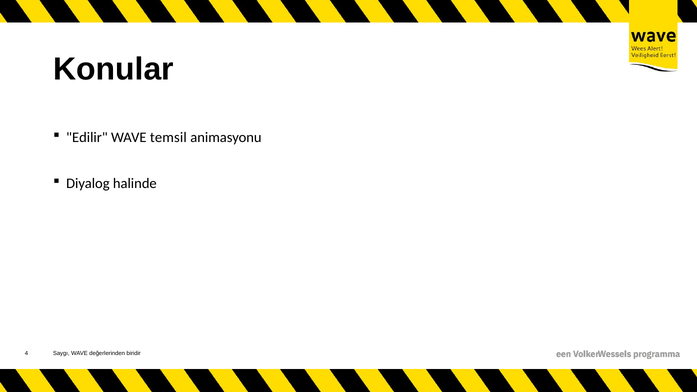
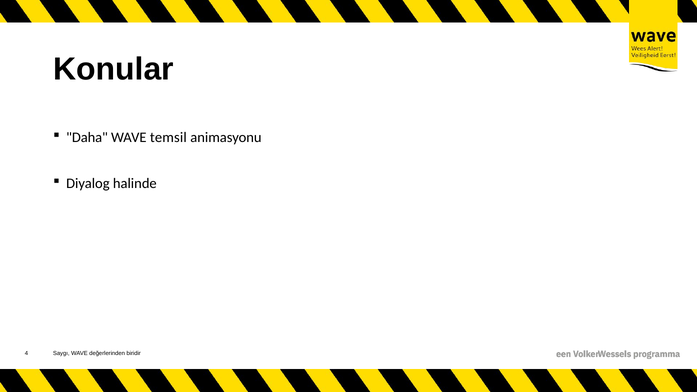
Edilir: Edilir -> Daha
